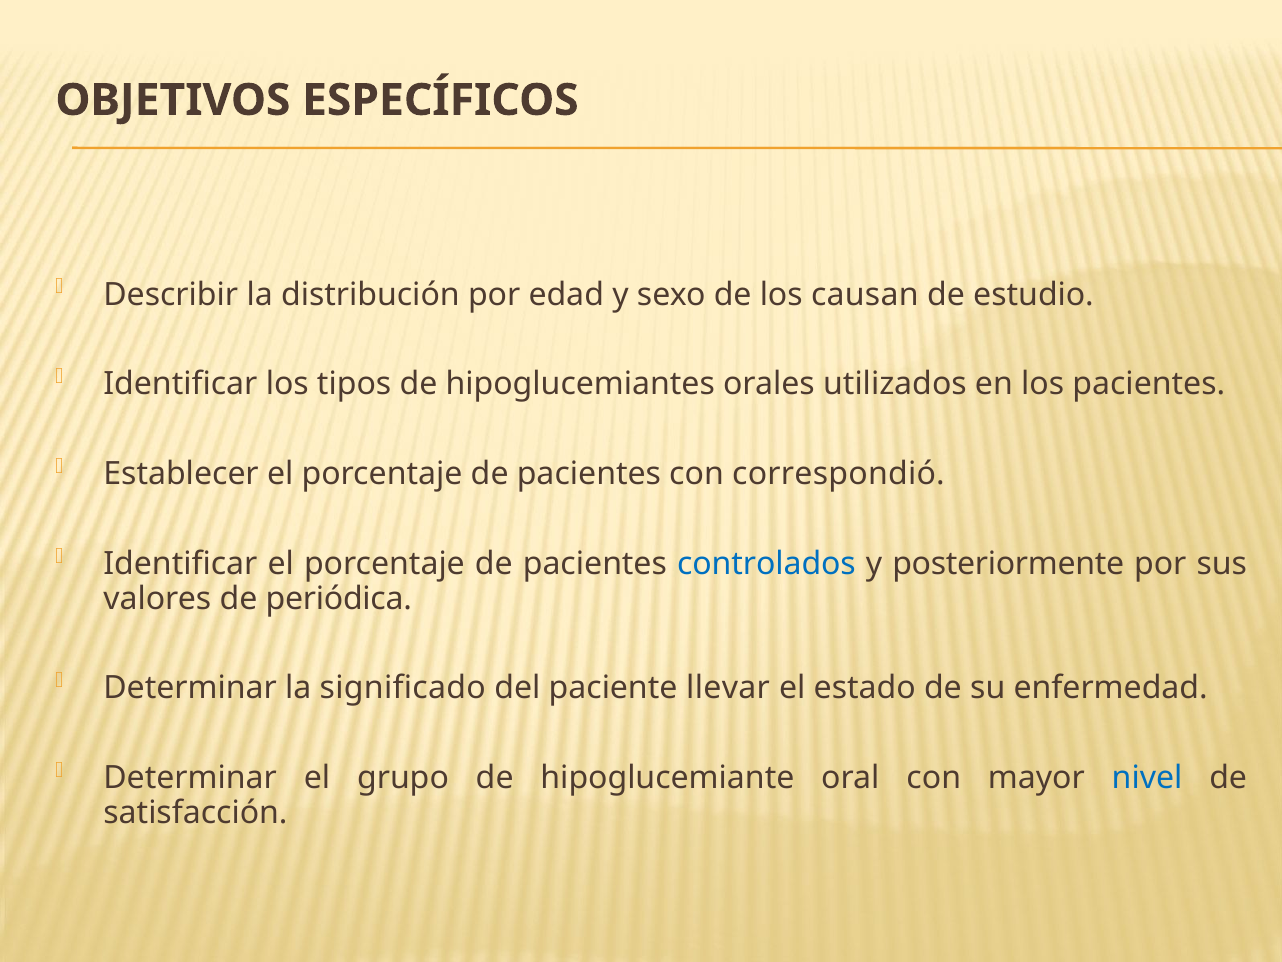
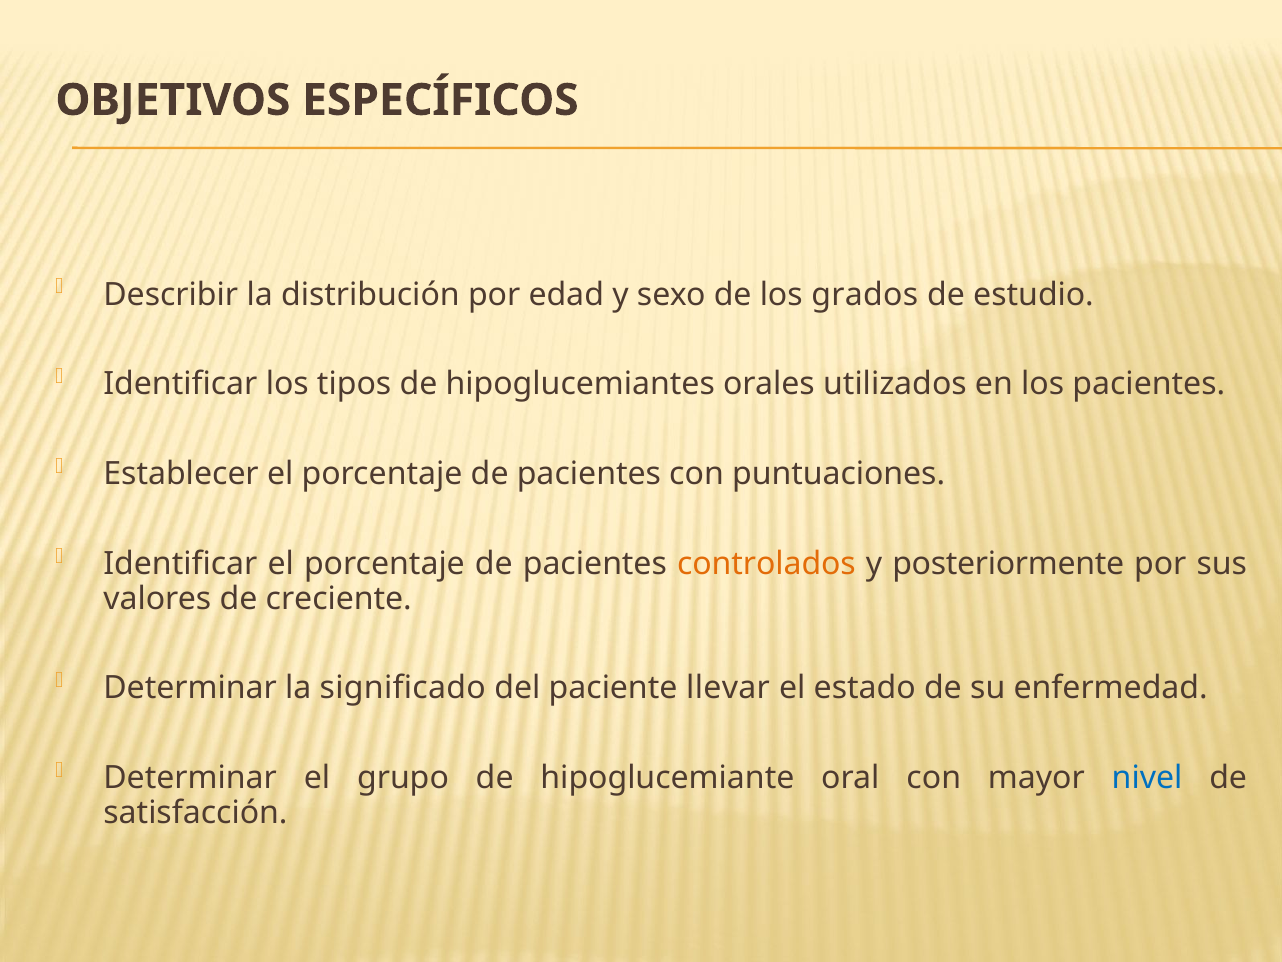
causan: causan -> grados
correspondió: correspondió -> puntuaciones
controlados colour: blue -> orange
periódica: periódica -> creciente
